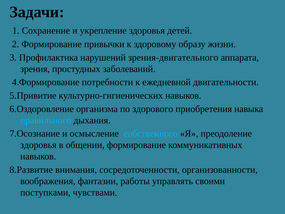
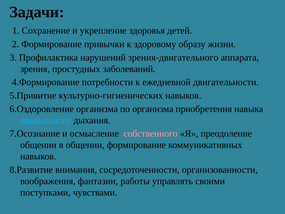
по здорового: здорового -> организма
собственного colour: light blue -> pink
здоровья at (38, 145): здоровья -> общении
